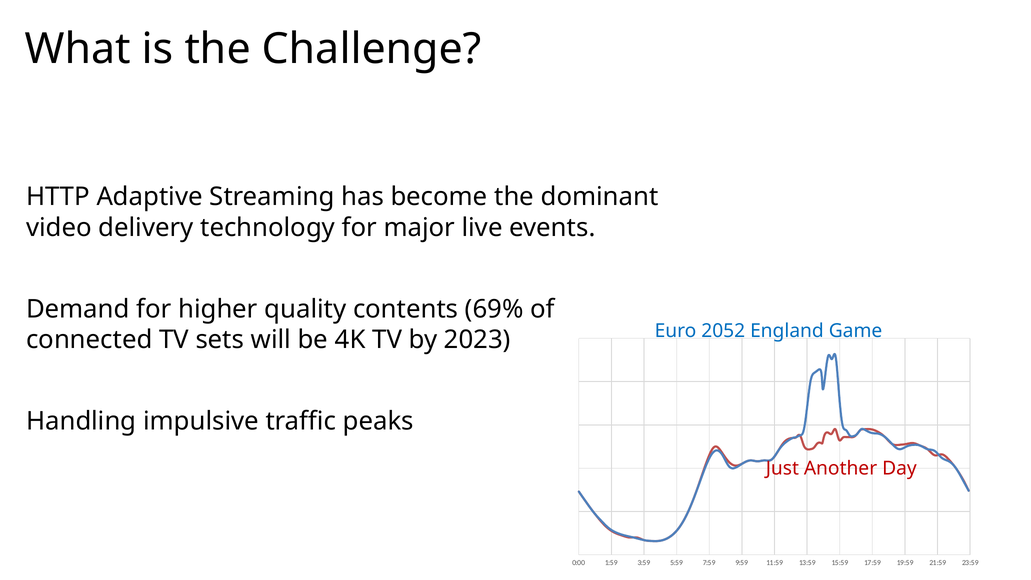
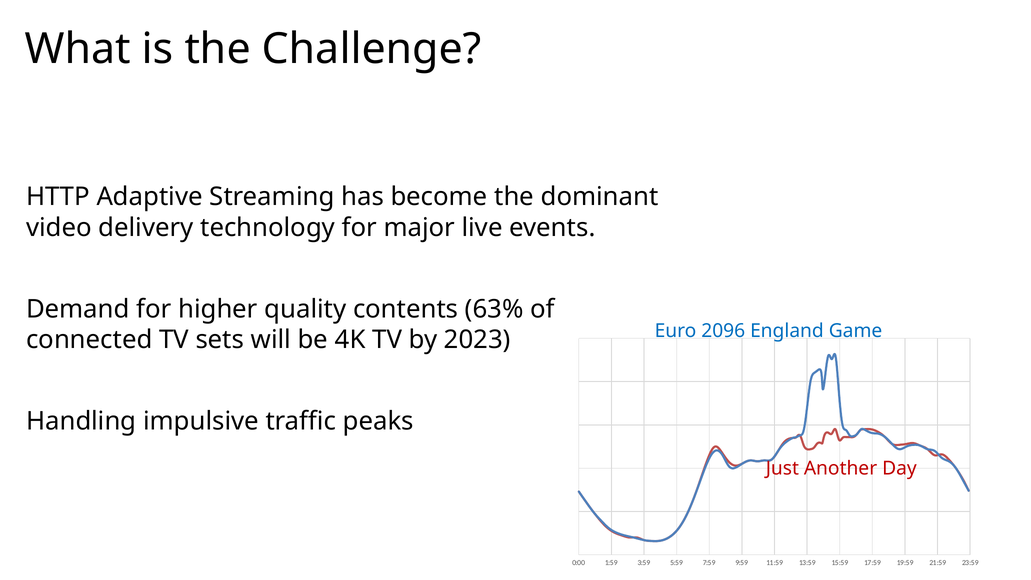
69%: 69% -> 63%
2052: 2052 -> 2096
